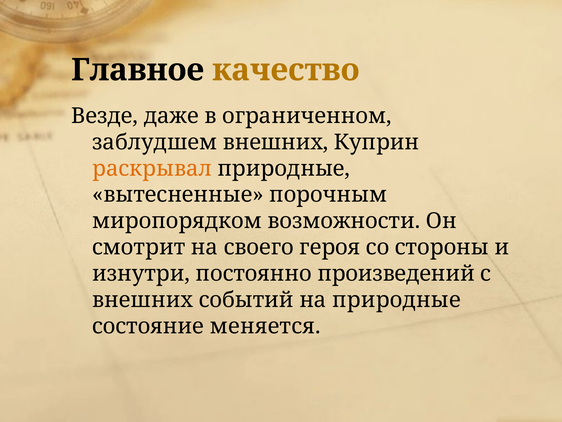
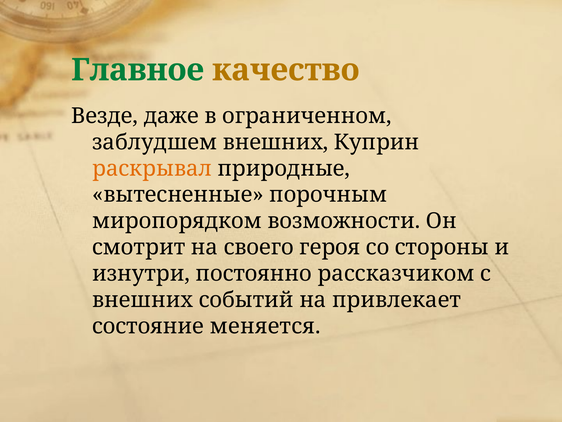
Главное colour: black -> green
произведений: произведений -> рассказчиком
на природные: природные -> привлекает
